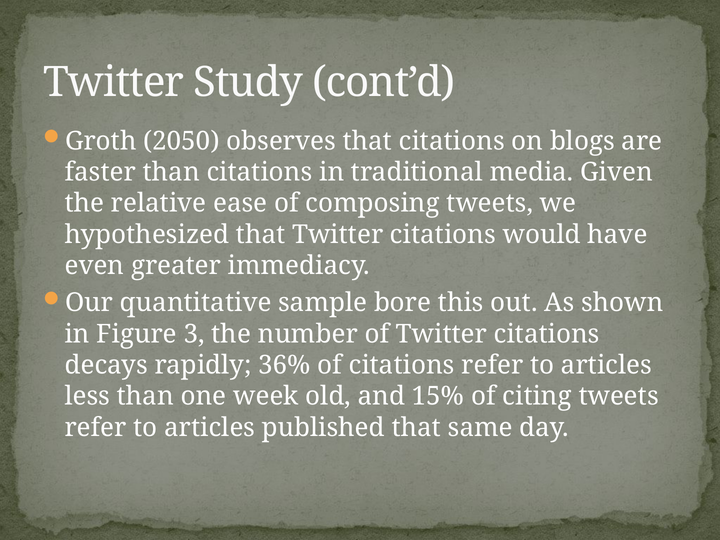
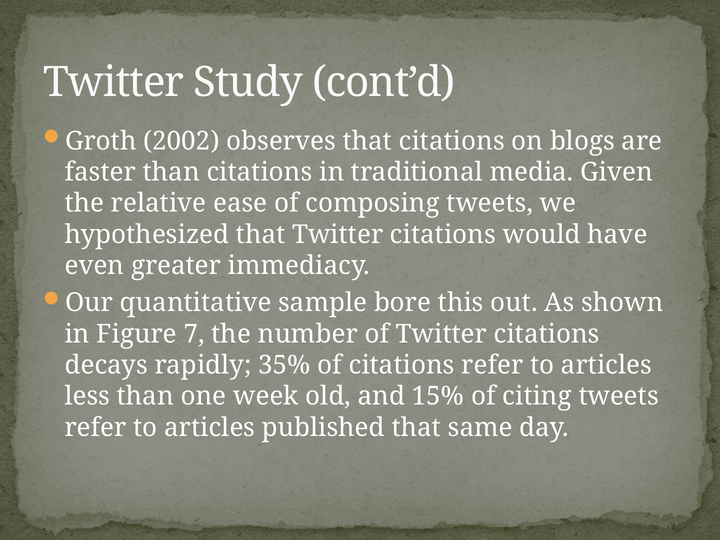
2050: 2050 -> 2002
3: 3 -> 7
36%: 36% -> 35%
